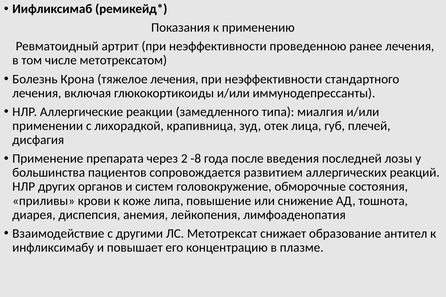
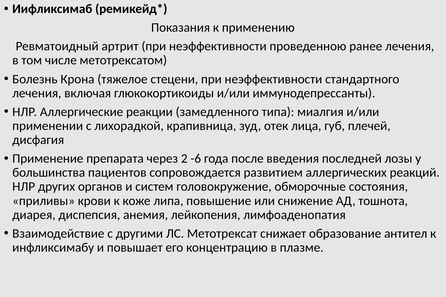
тяжелое лечения: лечения -> стецени
-8: -8 -> -6
